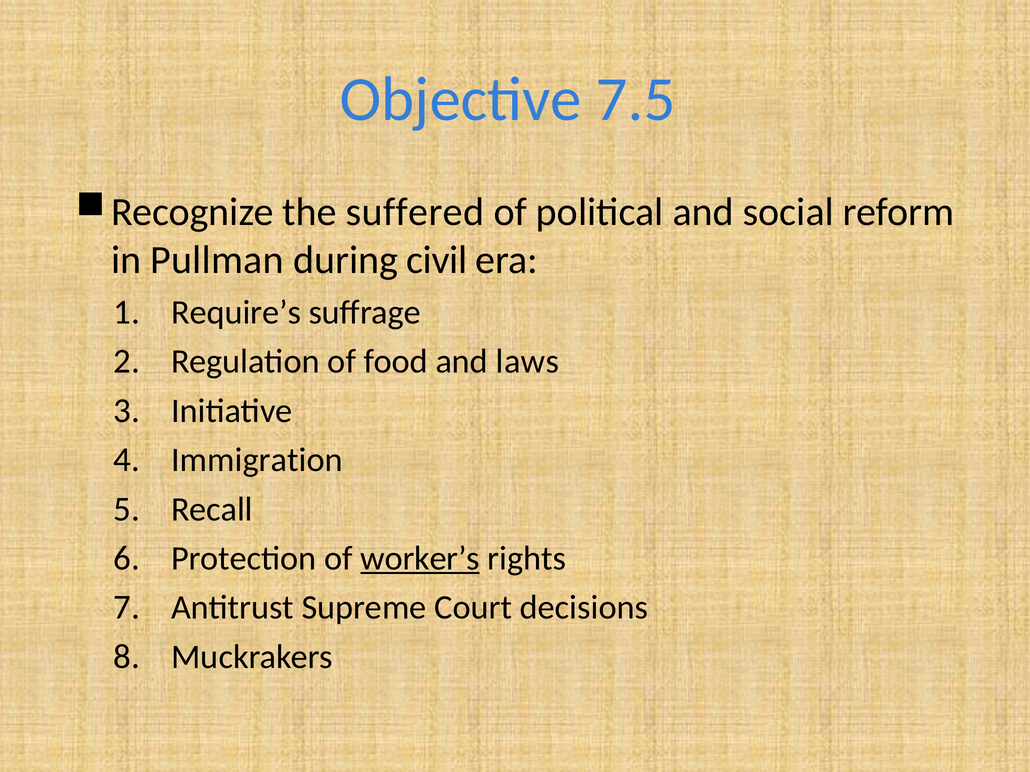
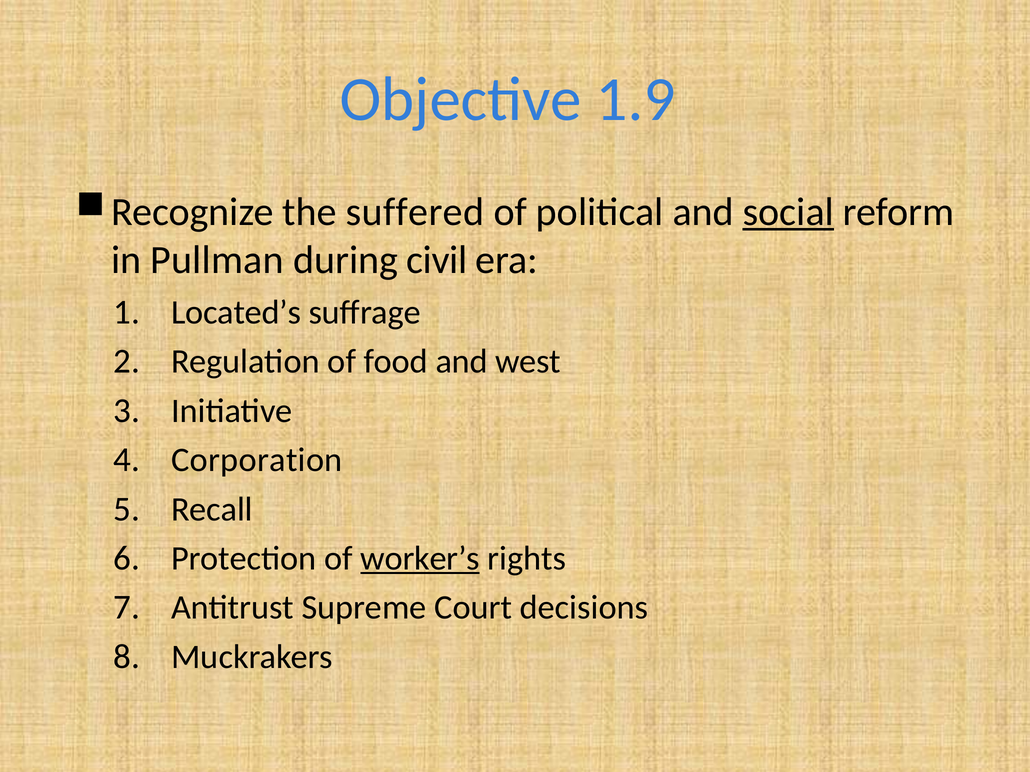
7.5: 7.5 -> 1.9
social underline: none -> present
Require’s: Require’s -> Located’s
laws: laws -> west
Immigration: Immigration -> Corporation
